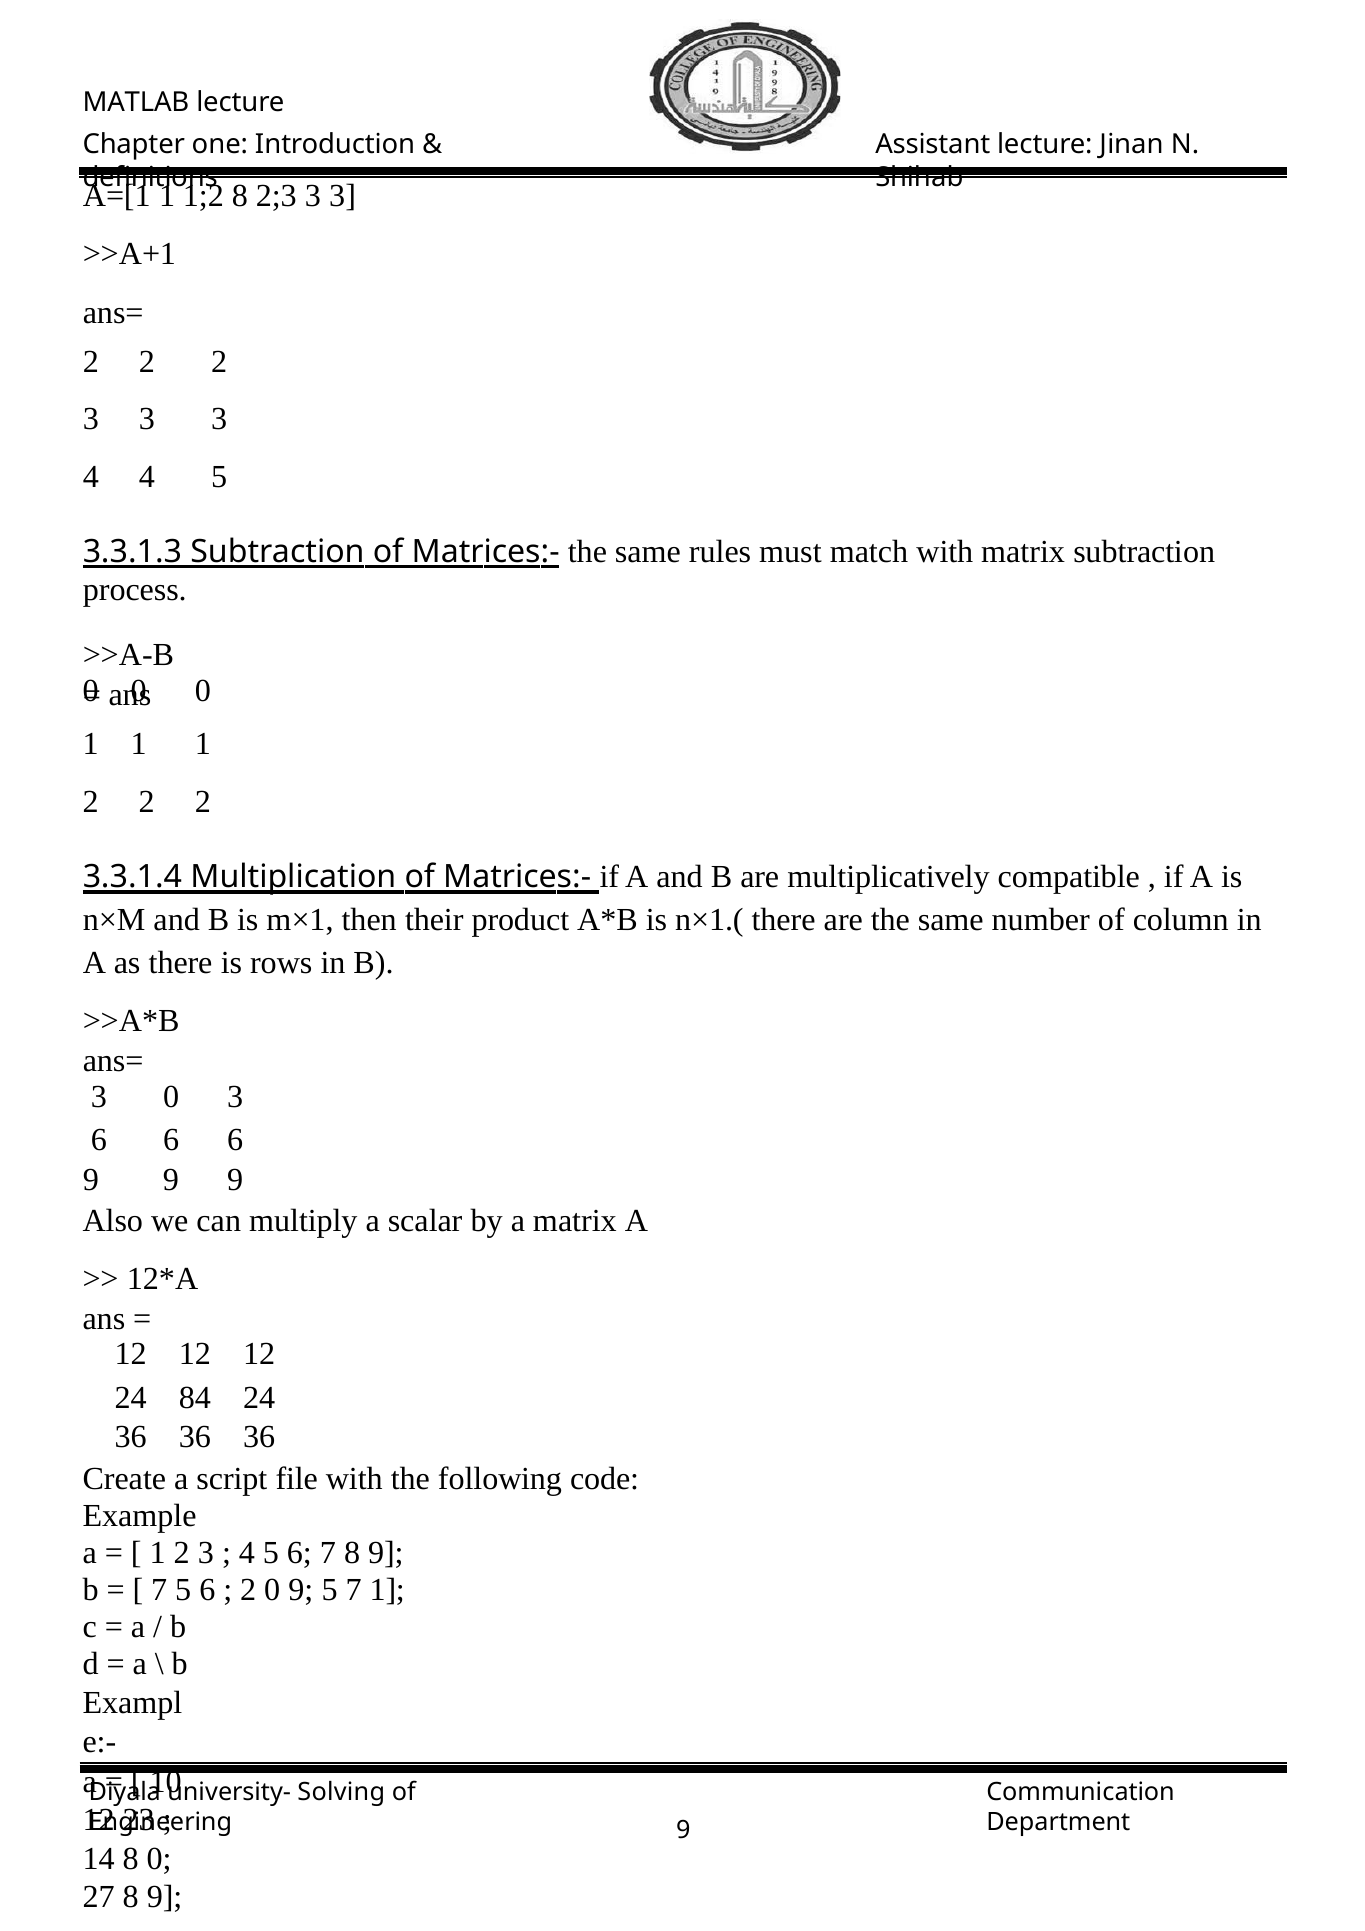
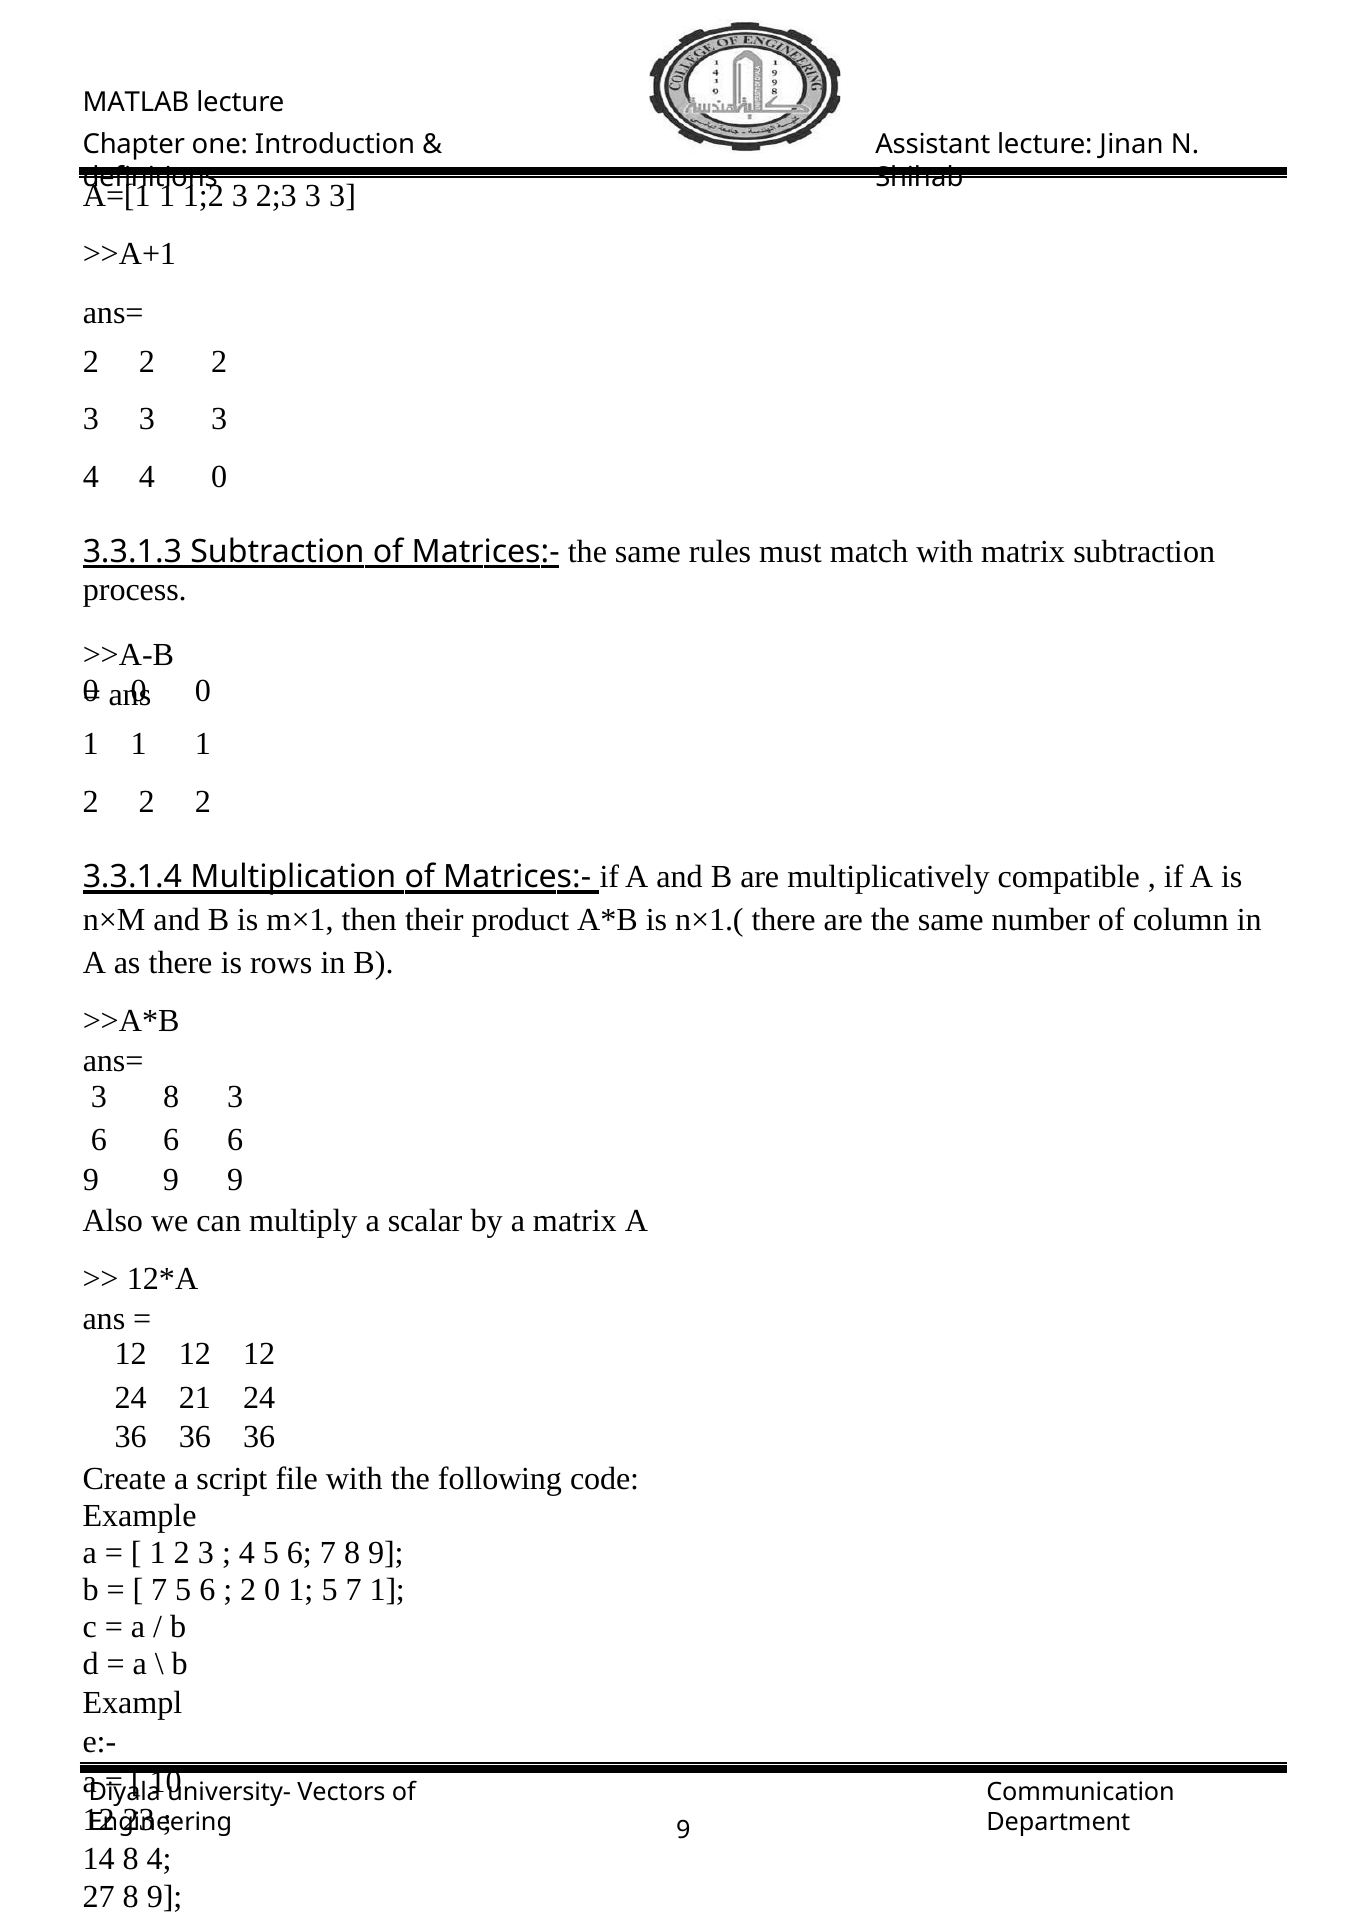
8 at (240, 196): 8 -> 3
4 4 5: 5 -> 0
3 0: 0 -> 8
84: 84 -> 21
2 0 9: 9 -> 1
Solving: Solving -> Vectors
8 0: 0 -> 4
